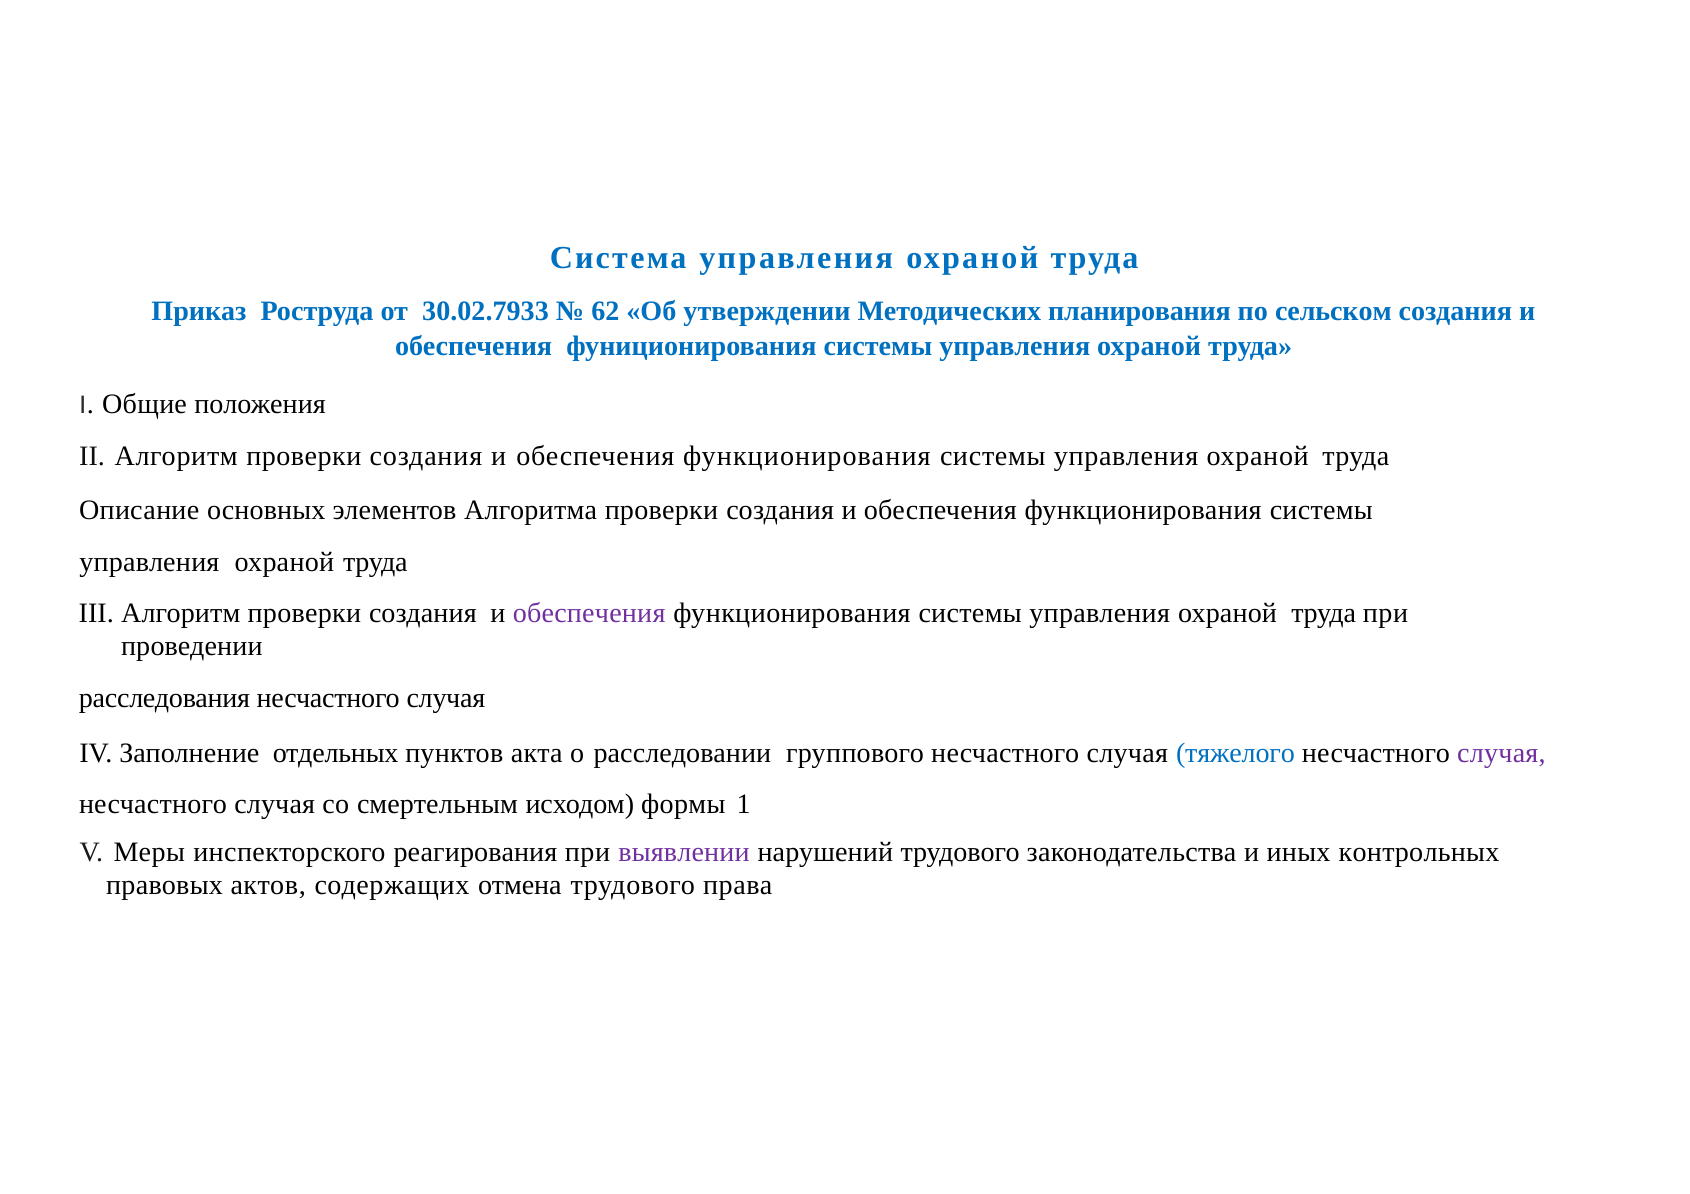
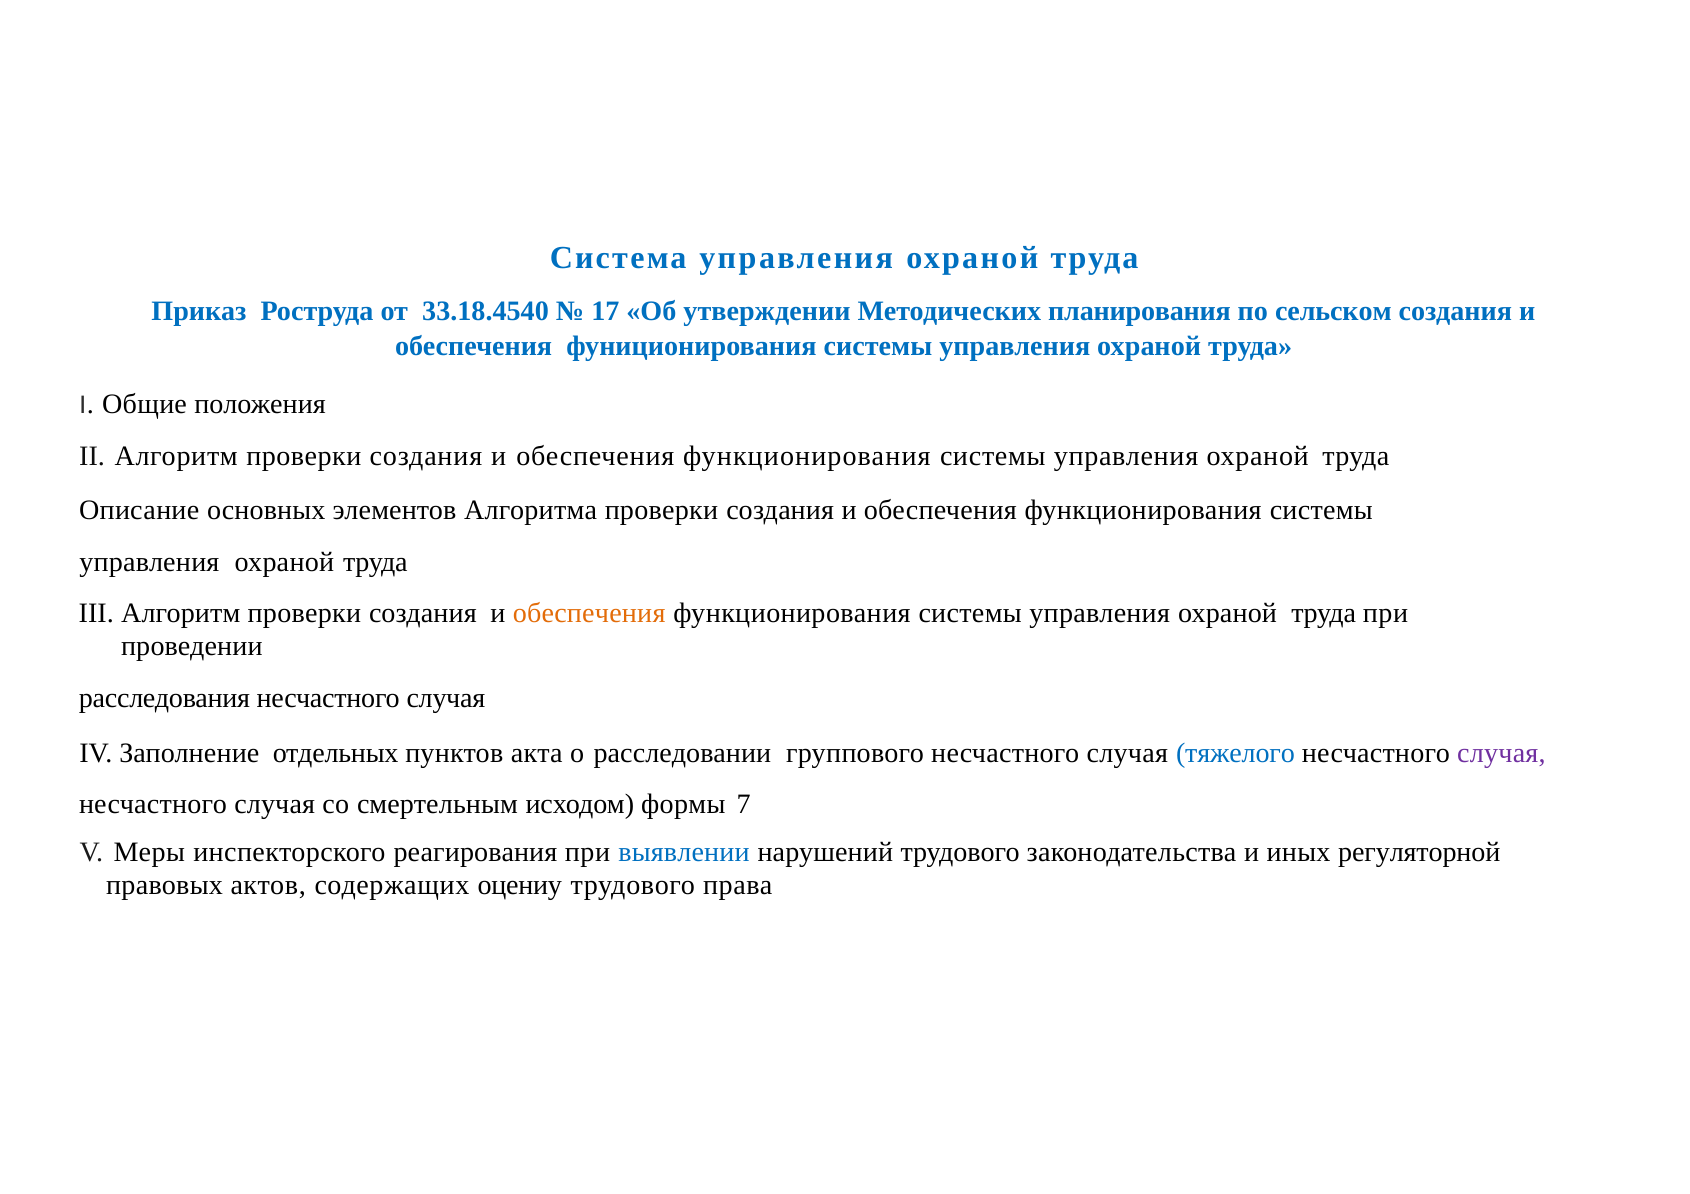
30.02.7933: 30.02.7933 -> 33.18.4540
62: 62 -> 17
обеспечения at (589, 613) colour: purple -> orange
1: 1 -> 7
выявлении colour: purple -> blue
контрольных: контрольных -> регуляторной
отмена: отмена -> оцениу
